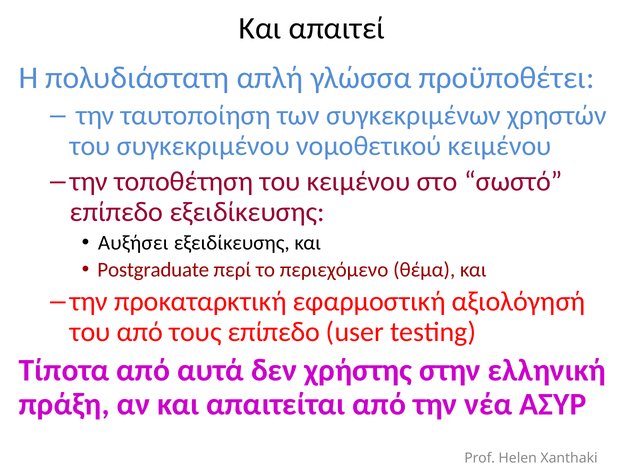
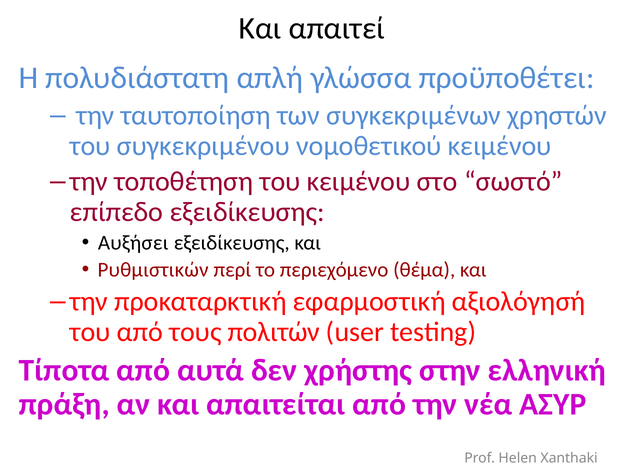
Postgraduate: Postgraduate -> Ρυθμιστικών
τους επίπεδο: επίπεδο -> πολιτών
